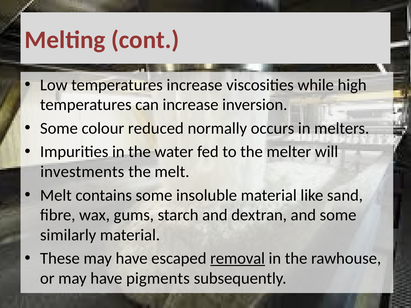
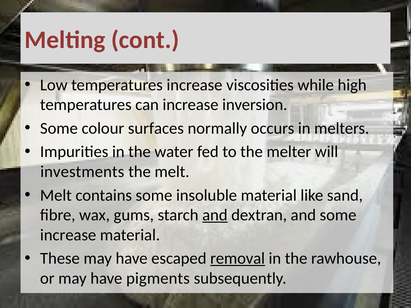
reduced: reduced -> surfaces
and at (215, 215) underline: none -> present
similarly at (68, 235): similarly -> increase
